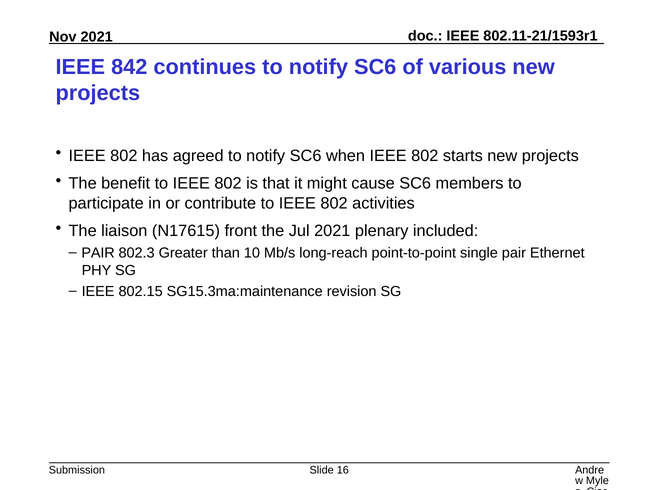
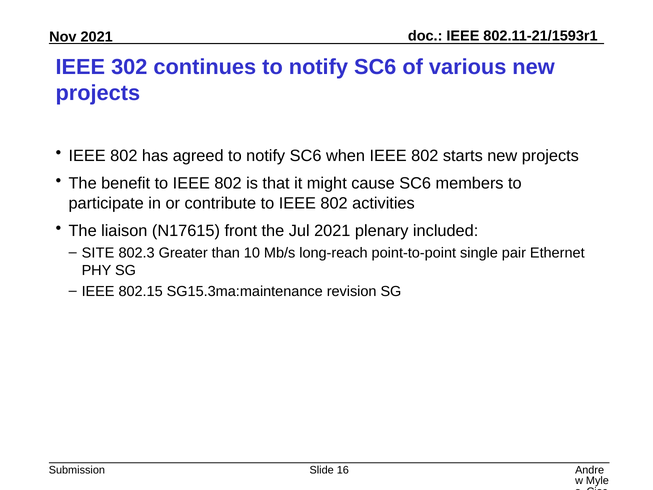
842: 842 -> 302
PAIR at (98, 253): PAIR -> SITE
